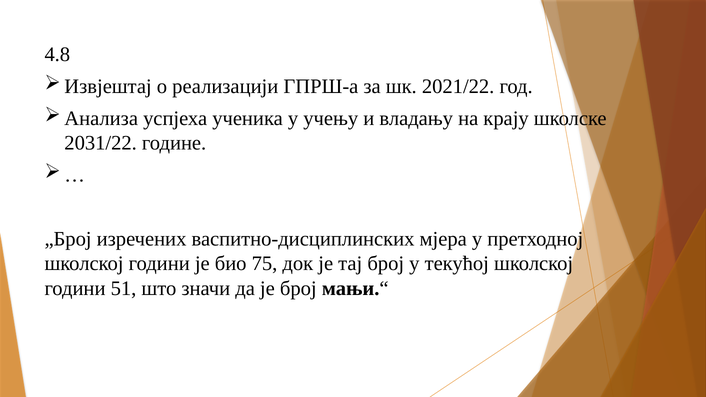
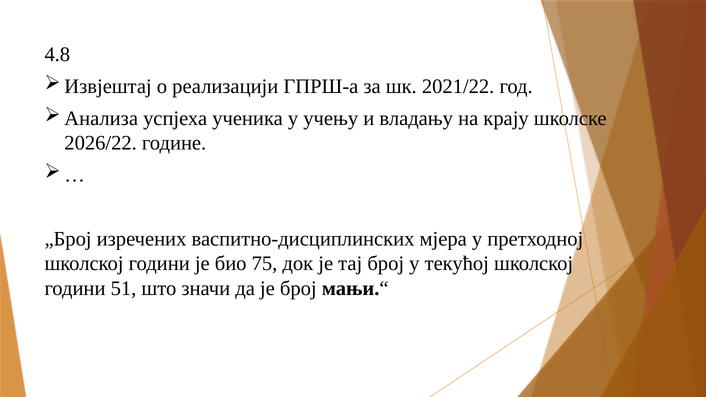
2031/22: 2031/22 -> 2026/22
